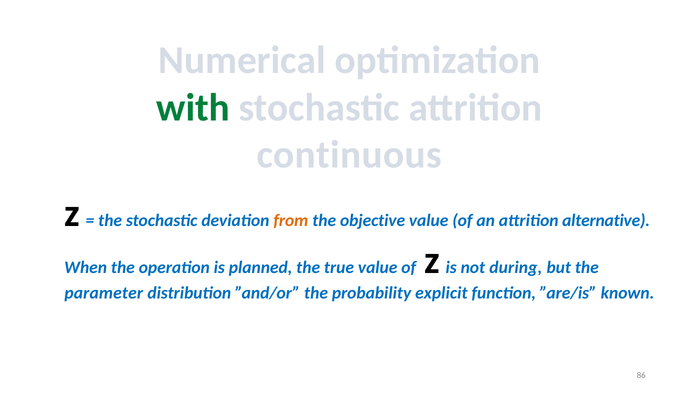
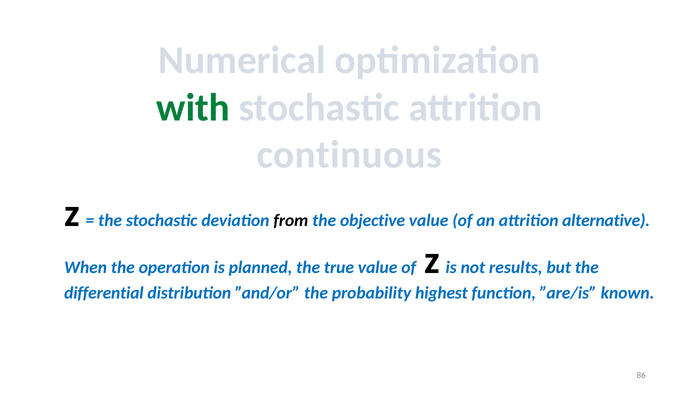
from colour: orange -> black
during: during -> results
parameter: parameter -> differential
explicit: explicit -> highest
